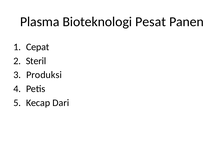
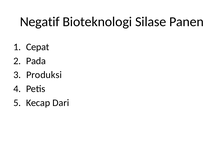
Plasma: Plasma -> Negatif
Pesat: Pesat -> Silase
Steril: Steril -> Pada
